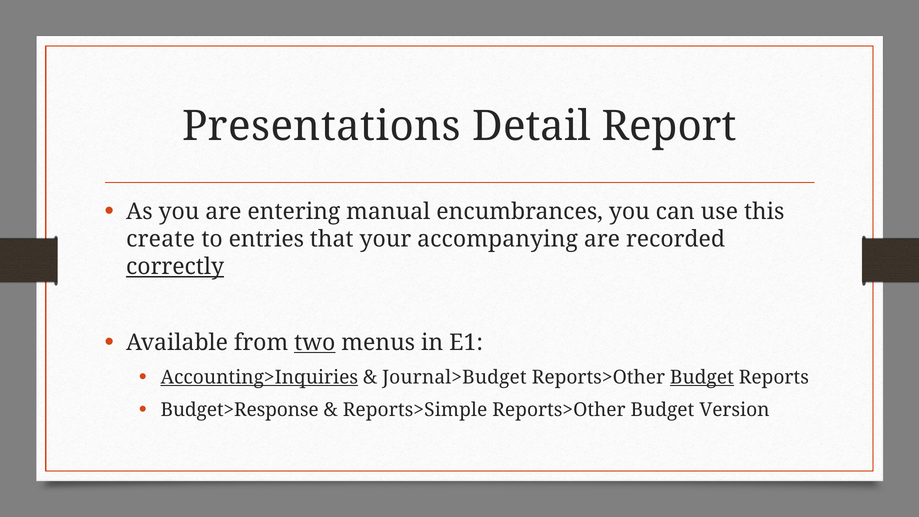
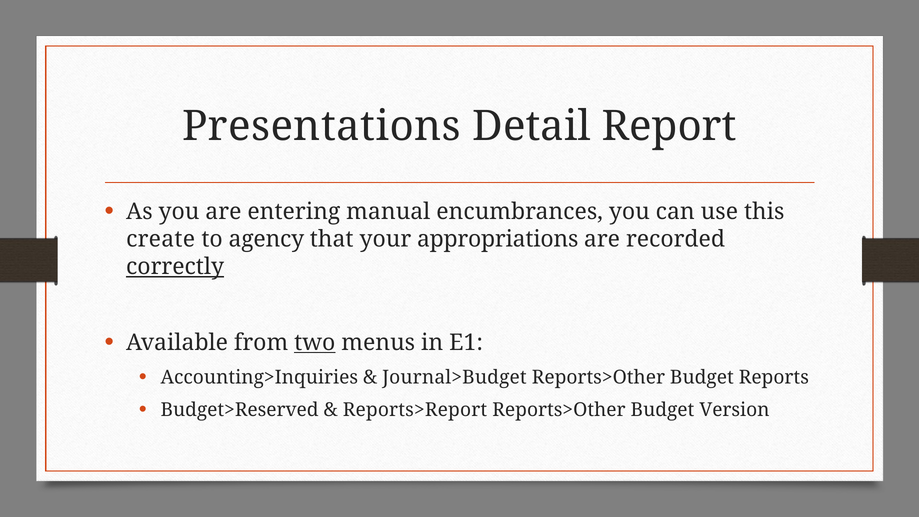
entries: entries -> agency
accompanying: accompanying -> appropriations
Accounting>Inquiries underline: present -> none
Budget at (702, 377) underline: present -> none
Budget>Response: Budget>Response -> Budget>Reserved
Reports>Simple: Reports>Simple -> Reports>Report
